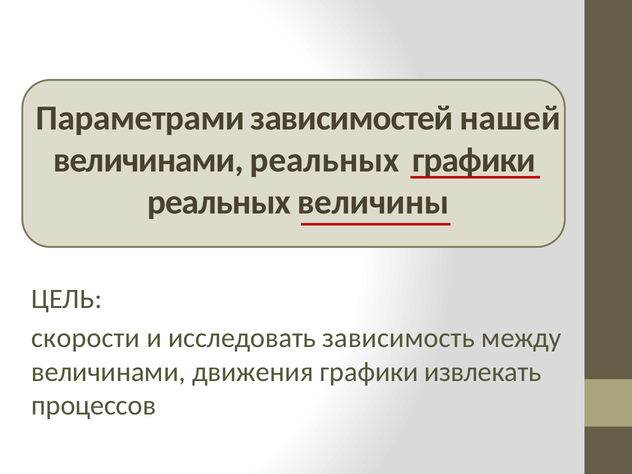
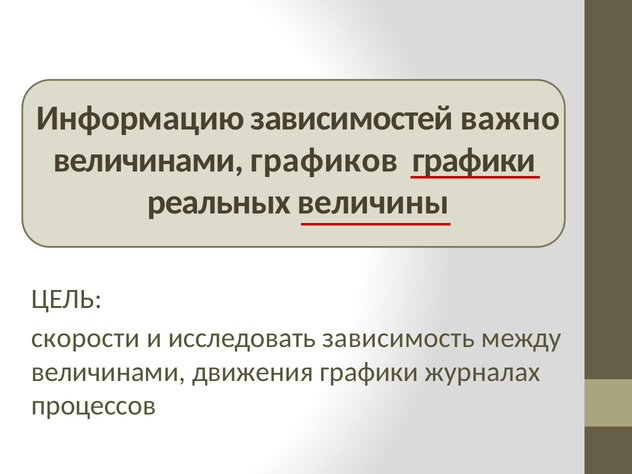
Параметрами: Параметрами -> Информацию
нашей: нашей -> важно
величинами реальных: реальных -> графиков
извлекать: извлекать -> журналах
